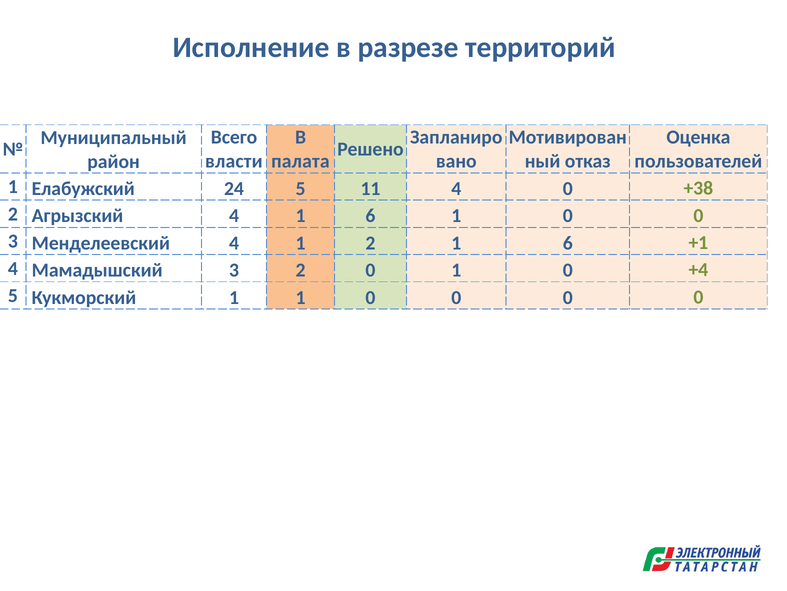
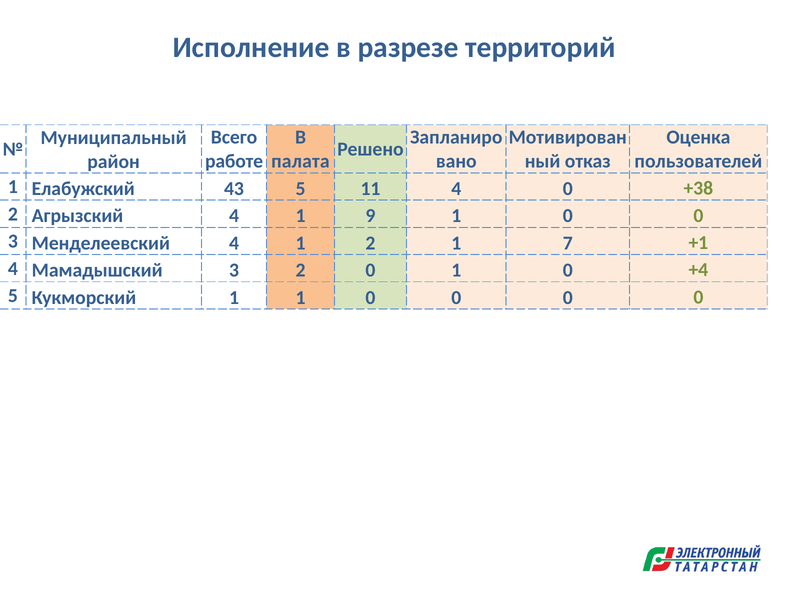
власти: власти -> работе
24: 24 -> 43
4 1 6: 6 -> 9
2 1 6: 6 -> 7
